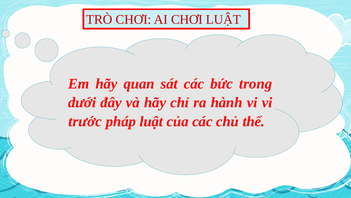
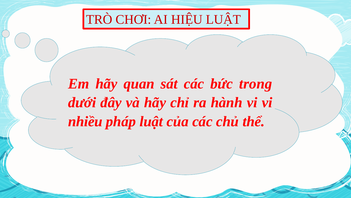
AI CHƠI: CHƠI -> HIỆU
trước: trước -> nhiều
